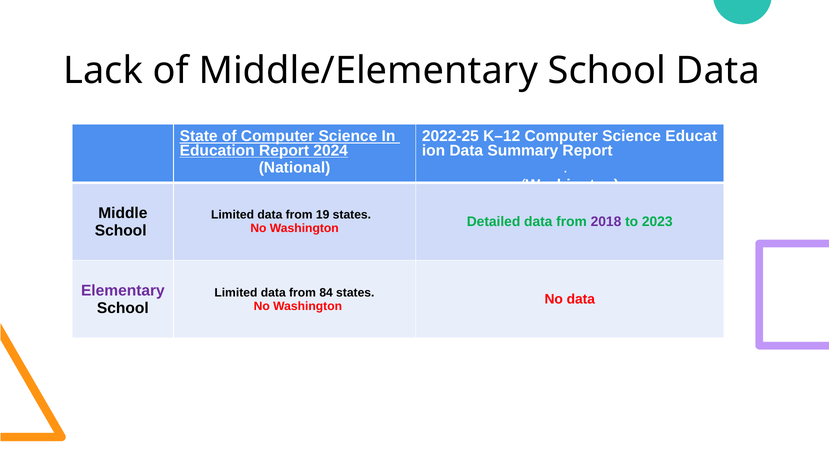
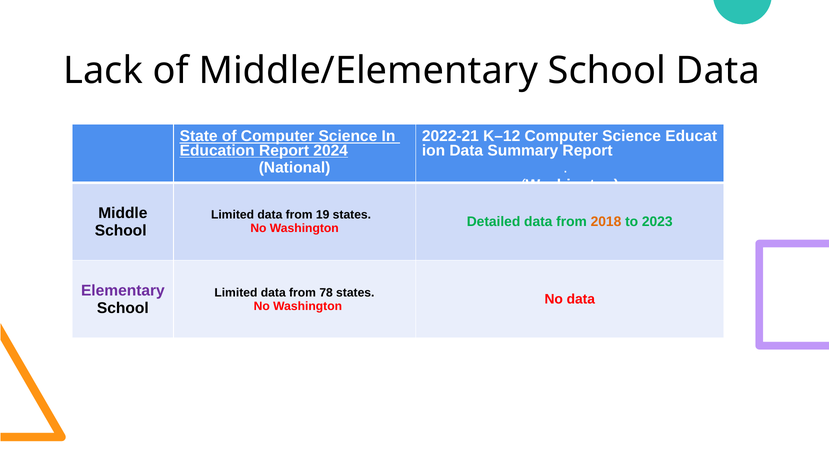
2022-25: 2022-25 -> 2022-21
2018 colour: purple -> orange
84: 84 -> 78
